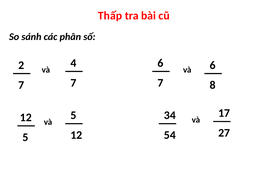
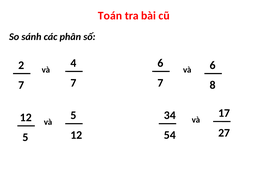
Thấp: Thấp -> Toán
